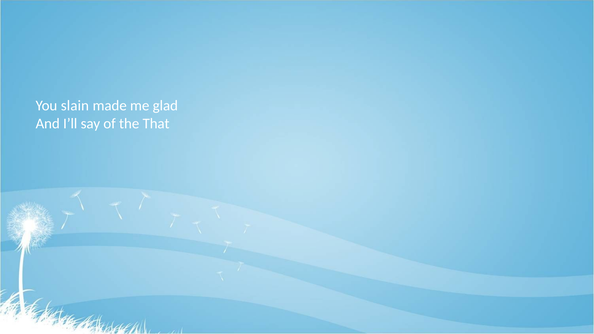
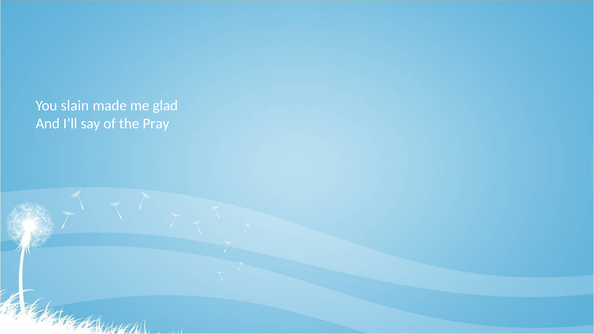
That: That -> Pray
